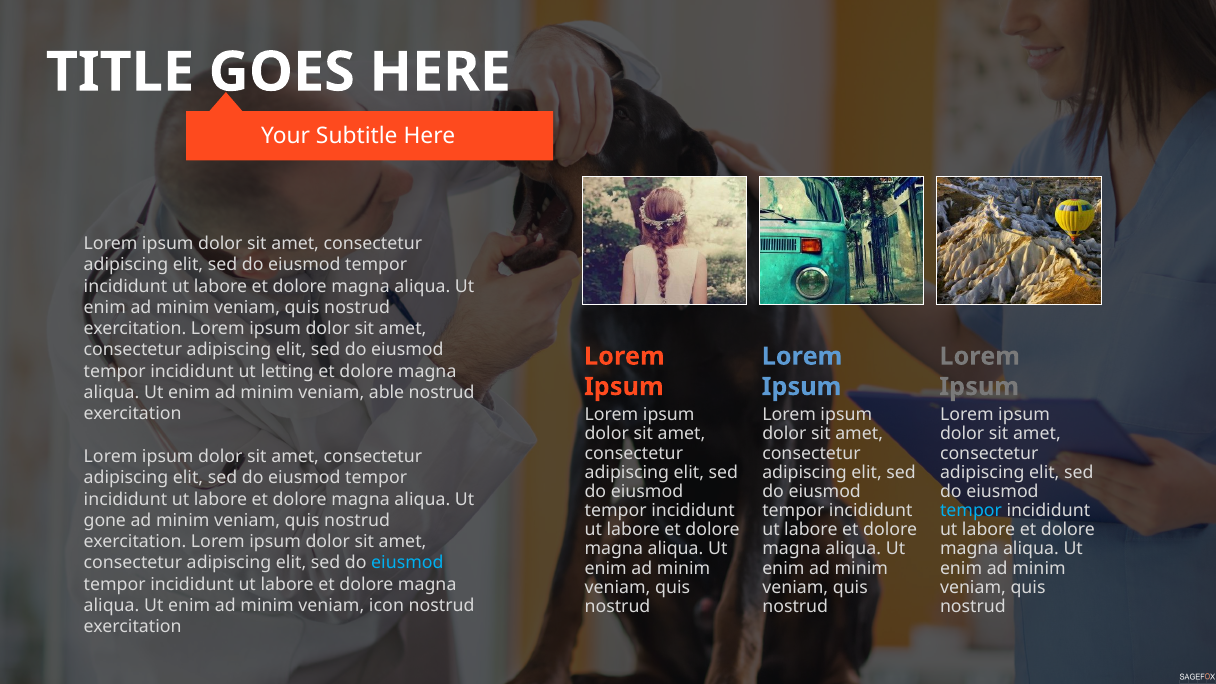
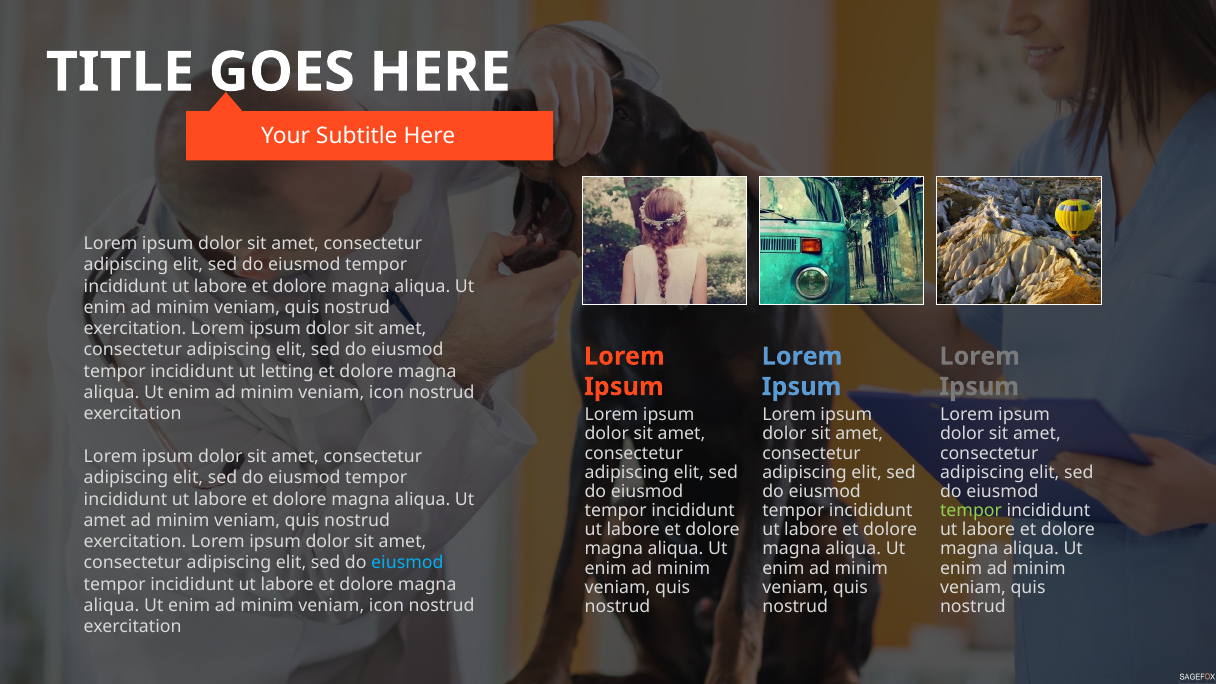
able at (387, 393): able -> icon
tempor at (971, 511) colour: light blue -> light green
gone at (105, 520): gone -> amet
